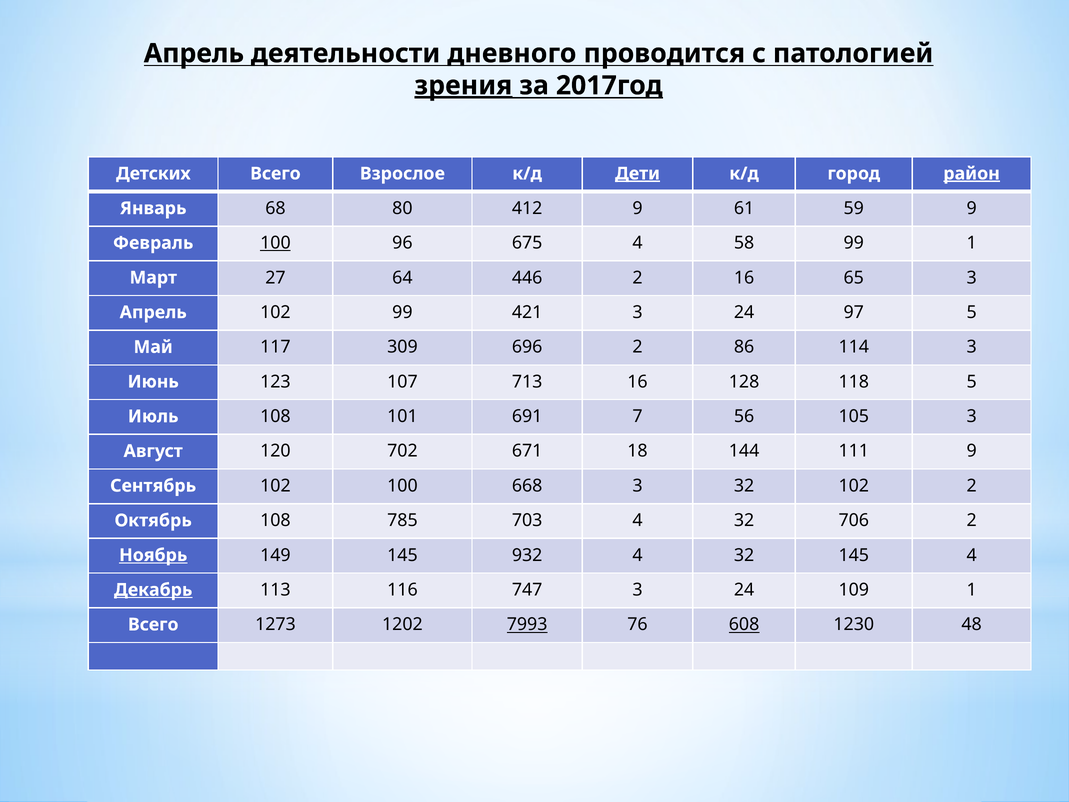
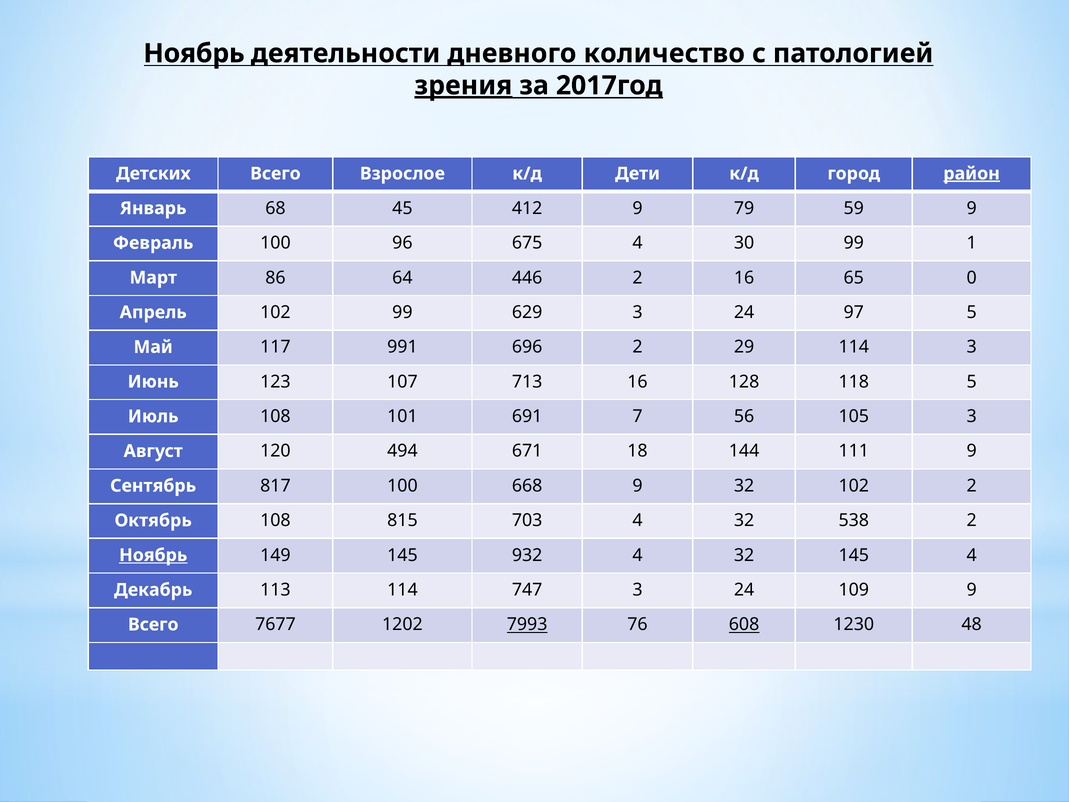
Апрель at (194, 53): Апрель -> Ноябрь
проводится: проводится -> количество
Дети underline: present -> none
80: 80 -> 45
61: 61 -> 79
100 at (275, 243) underline: present -> none
58: 58 -> 30
27: 27 -> 86
65 3: 3 -> 0
421: 421 -> 629
309: 309 -> 991
86: 86 -> 29
702: 702 -> 494
Сентябрь 102: 102 -> 817
668 3: 3 -> 9
785: 785 -> 815
706: 706 -> 538
Декабрь underline: present -> none
113 116: 116 -> 114
109 1: 1 -> 9
1273: 1273 -> 7677
